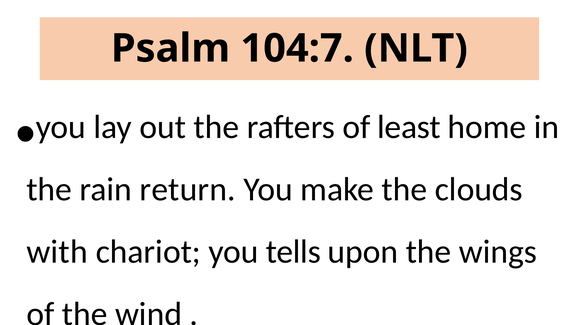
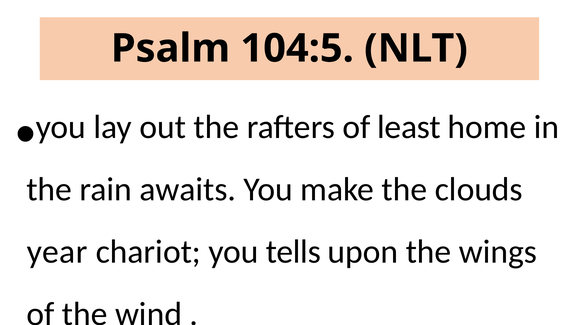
104:7: 104:7 -> 104:5
return: return -> awaits
with: with -> year
